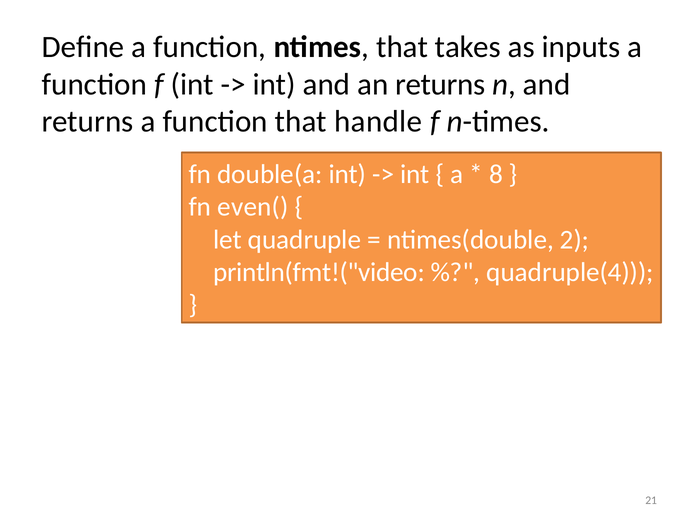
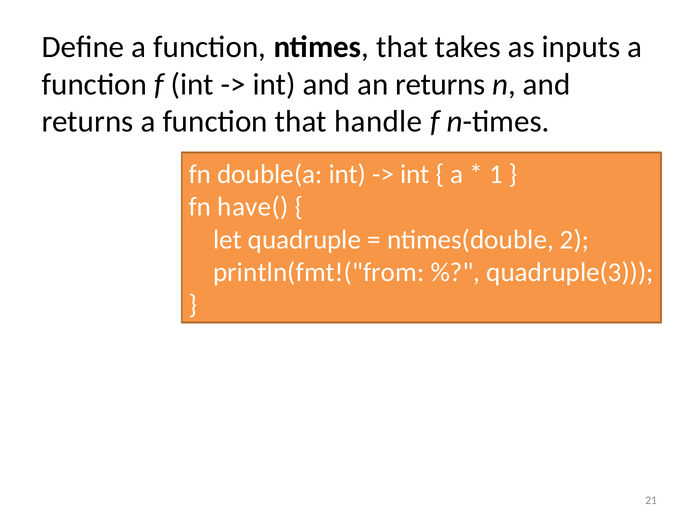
8: 8 -> 1
even(: even( -> have(
println(fmt!("video: println(fmt!("video -> println(fmt!("from
quadruple(4: quadruple(4 -> quadruple(3
